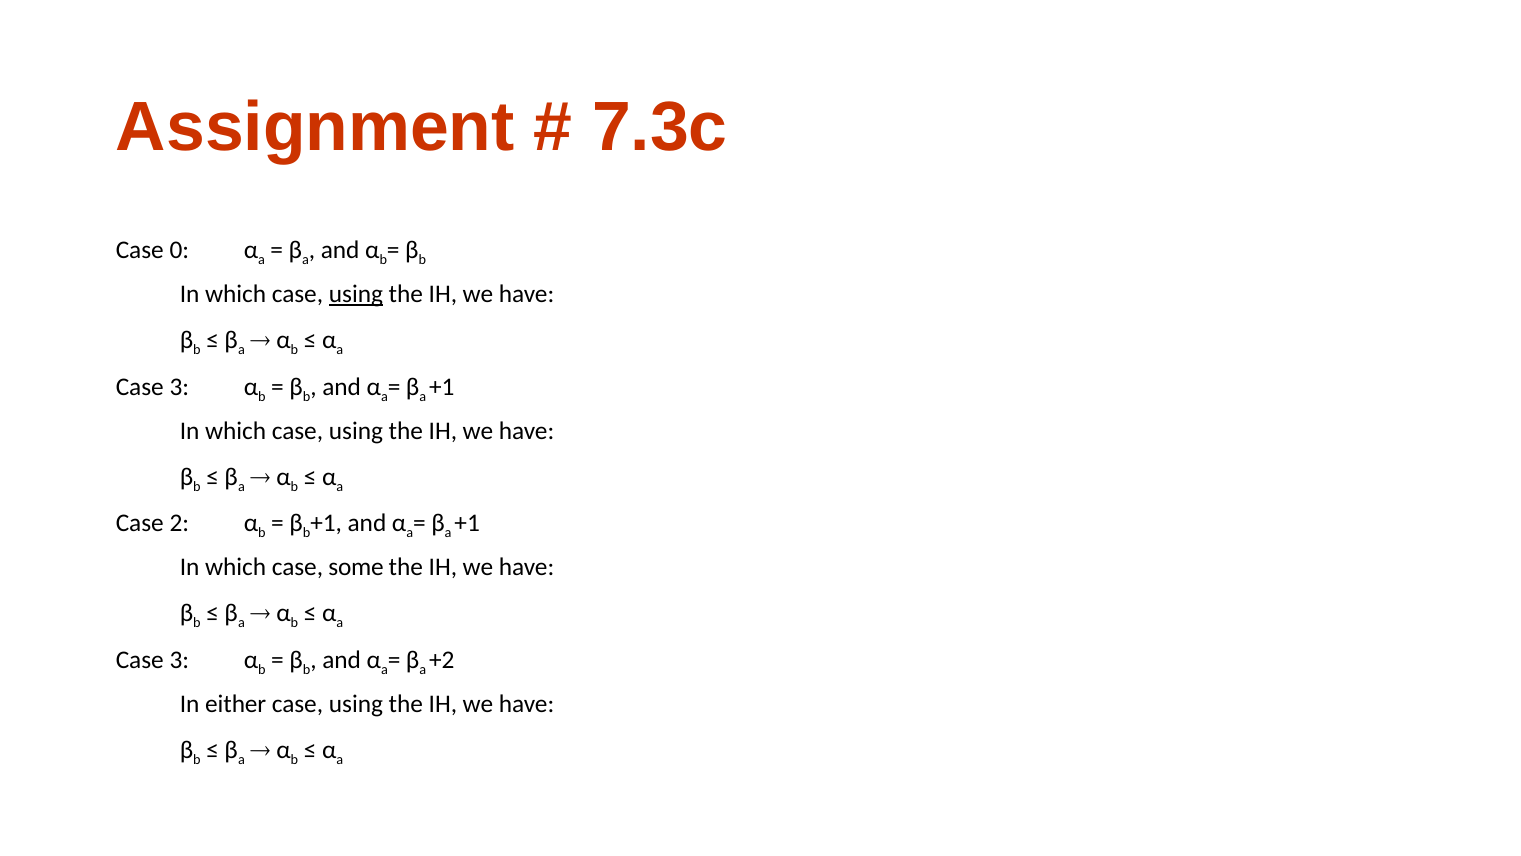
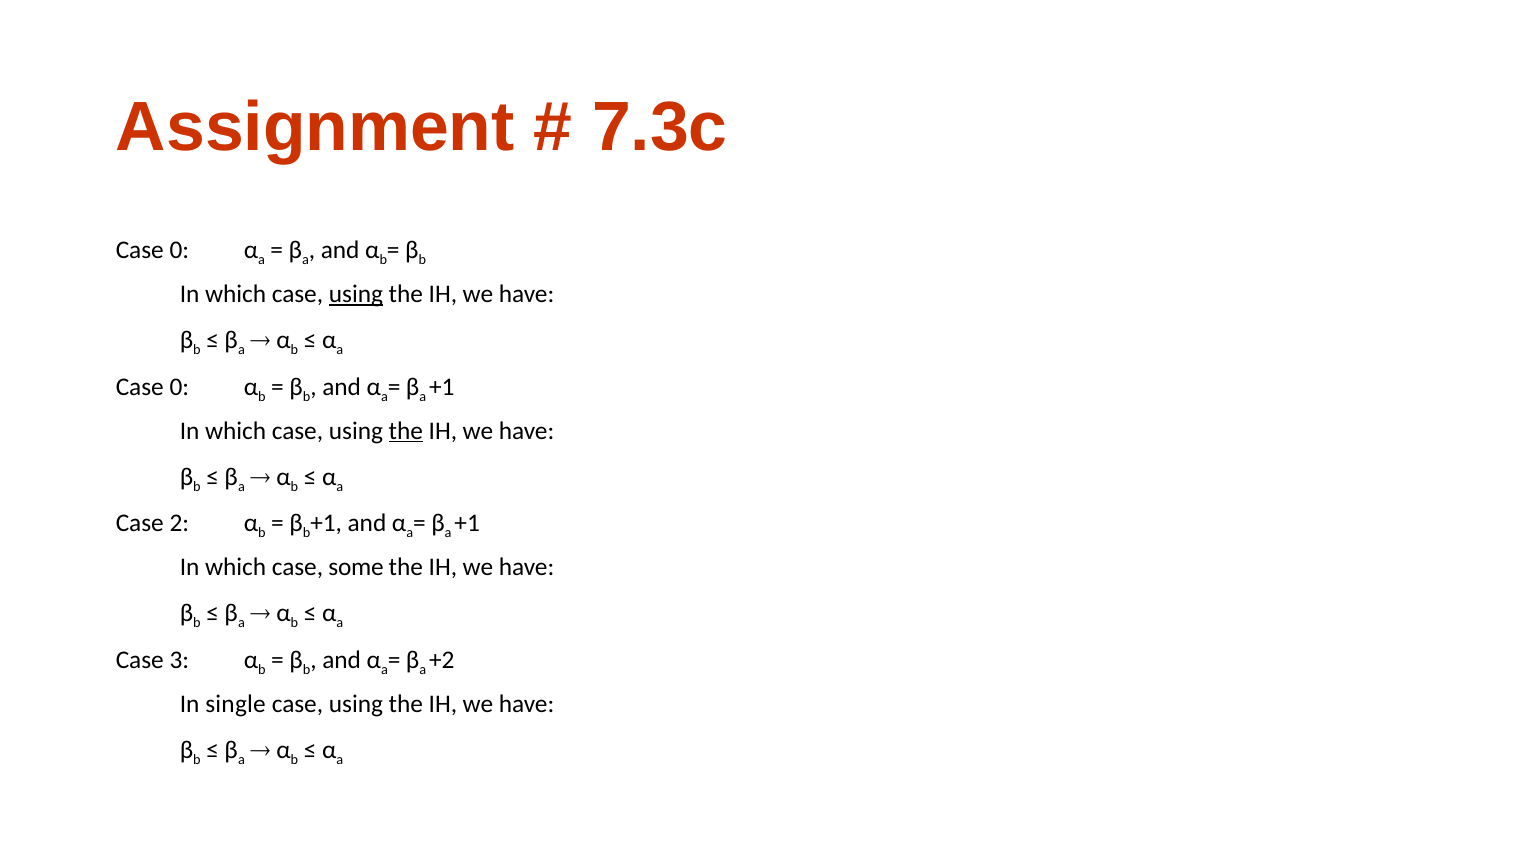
3 at (179, 386): 3 -> 0
the at (406, 430) underline: none -> present
either: either -> single
